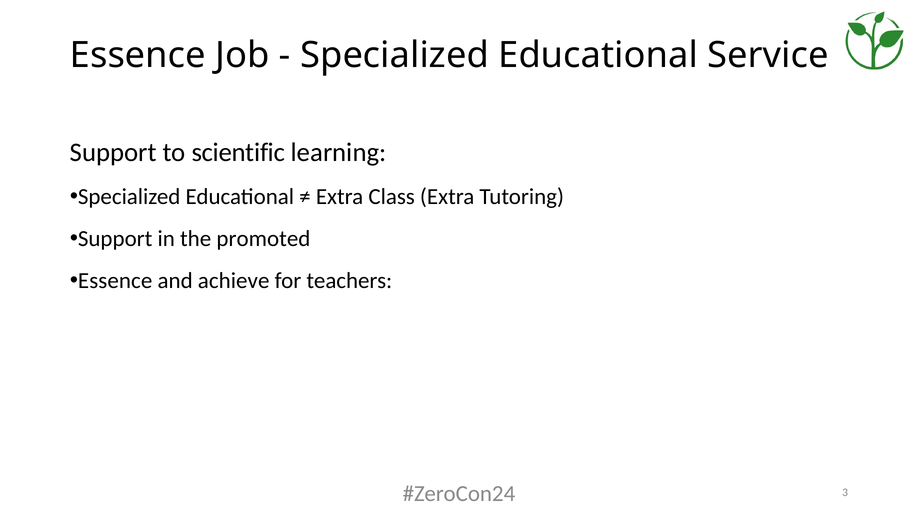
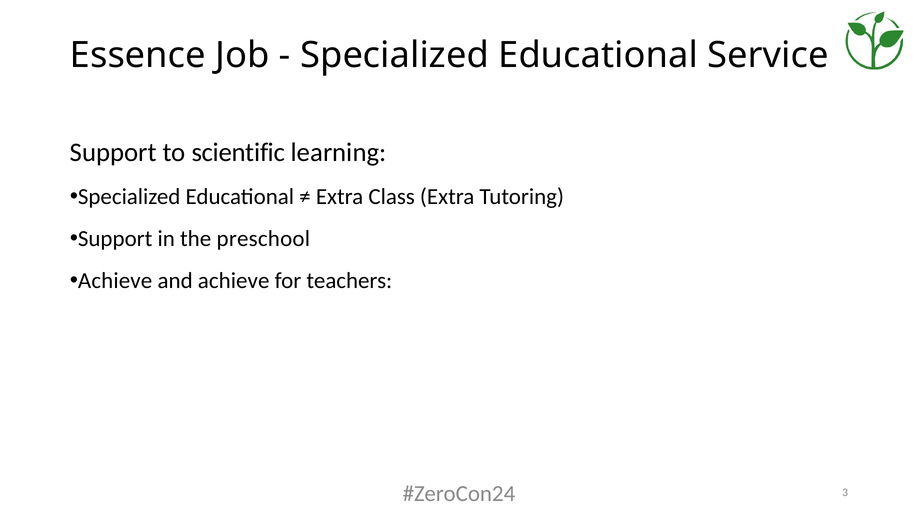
promoted: promoted -> preschool
Essence at (115, 281): Essence -> Achieve
